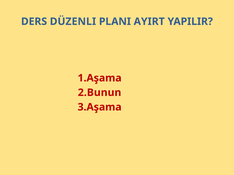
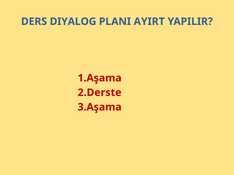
DÜZENLI: DÜZENLI -> DIYALOG
2.Bunun: 2.Bunun -> 2.Derste
